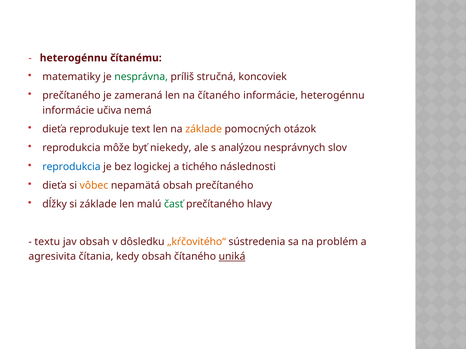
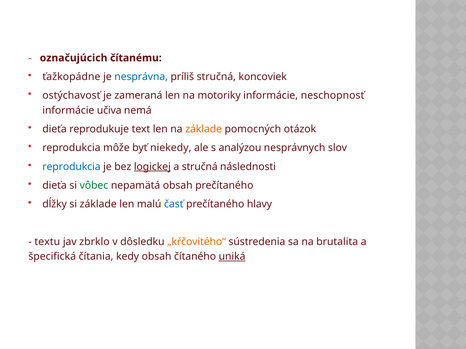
heterogénnu at (74, 58): heterogénnu -> označujúcich
matematiky: matematiky -> ťažkopádne
nesprávna colour: green -> blue
prečítaného at (71, 96): prečítaného -> ostýchavosť
na čítaného: čítaného -> motoriky
informácie heterogénnu: heterogénnu -> neschopnosť
logickej underline: none -> present
a tichého: tichého -> stručná
vôbec colour: orange -> green
časť colour: green -> blue
jav obsah: obsah -> zbrklo
problém: problém -> brutalita
agresivita: agresivita -> špecifická
